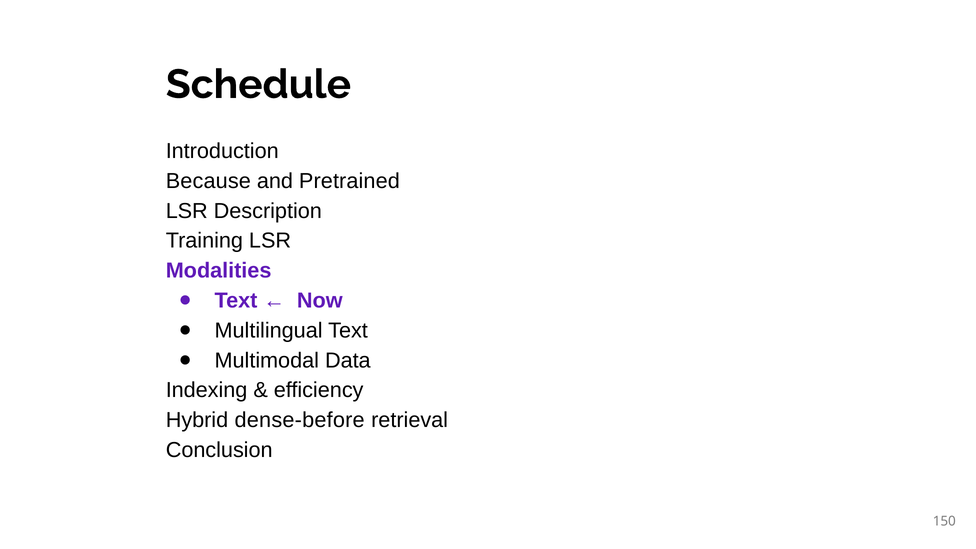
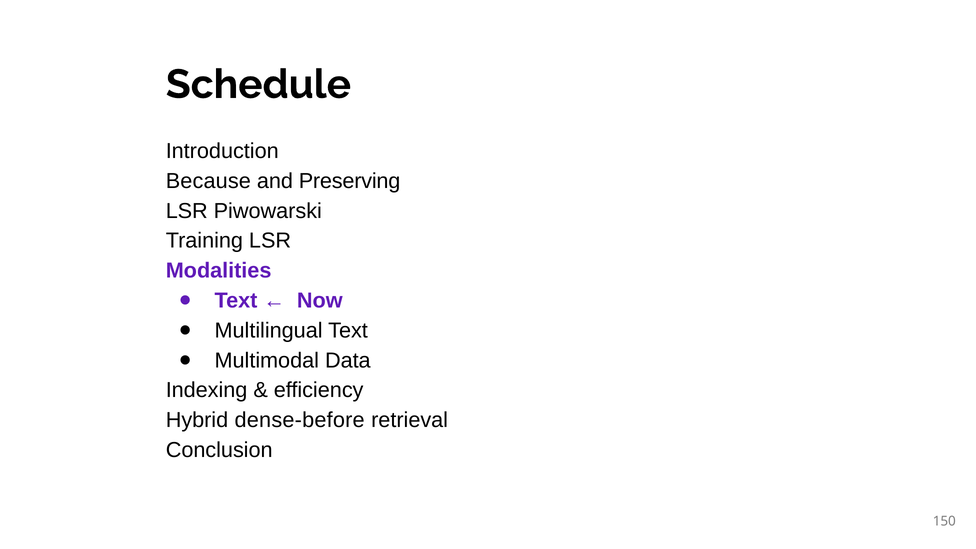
Pretrained: Pretrained -> Preserving
Description: Description -> Piwowarski
